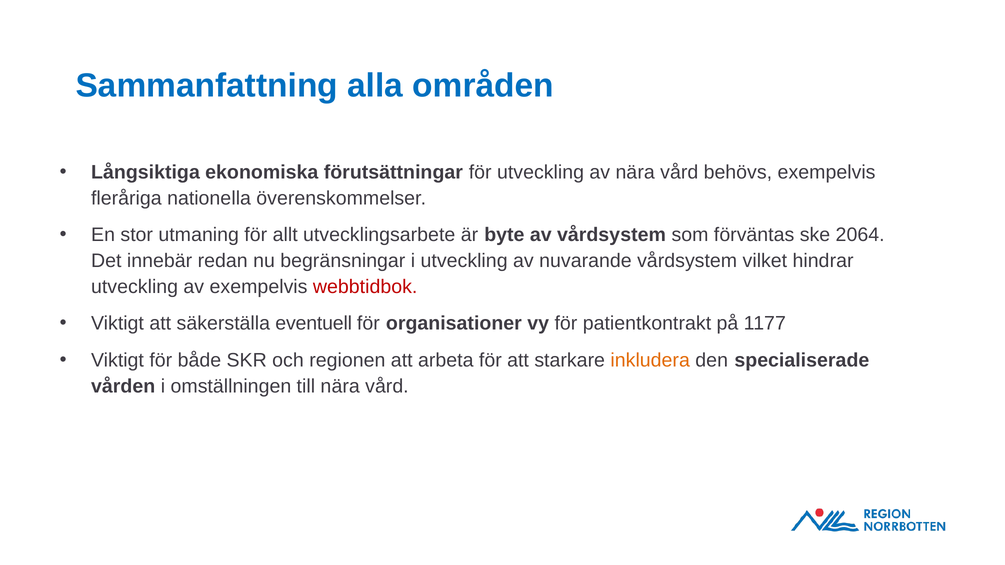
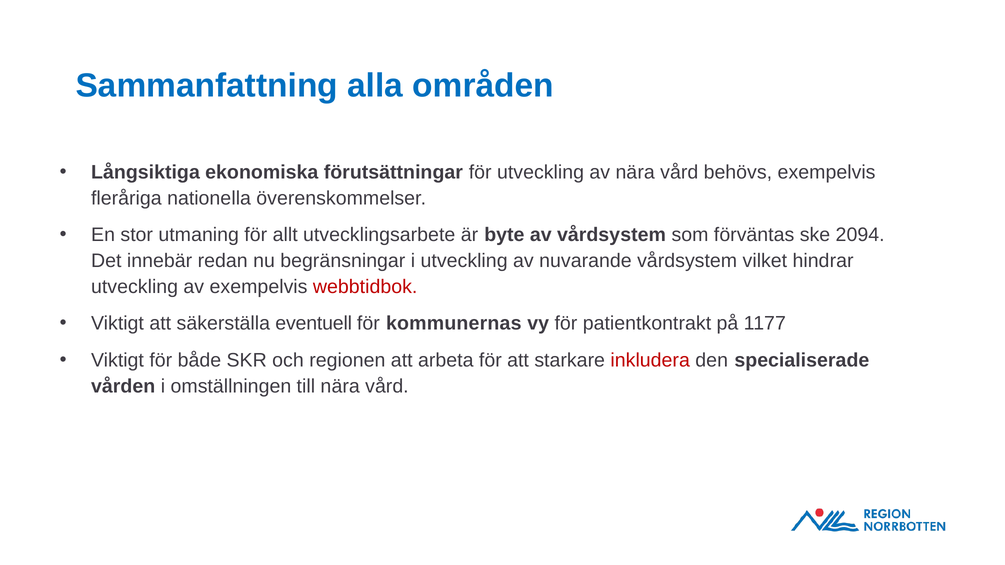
2064: 2064 -> 2094
organisationer: organisationer -> kommunernas
inkludera colour: orange -> red
